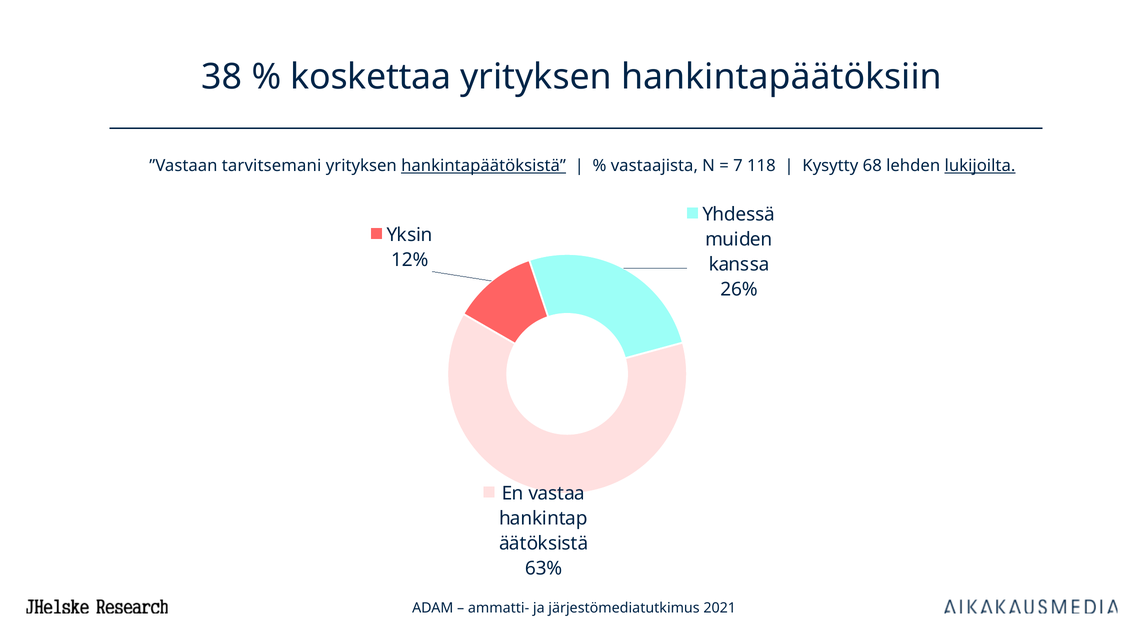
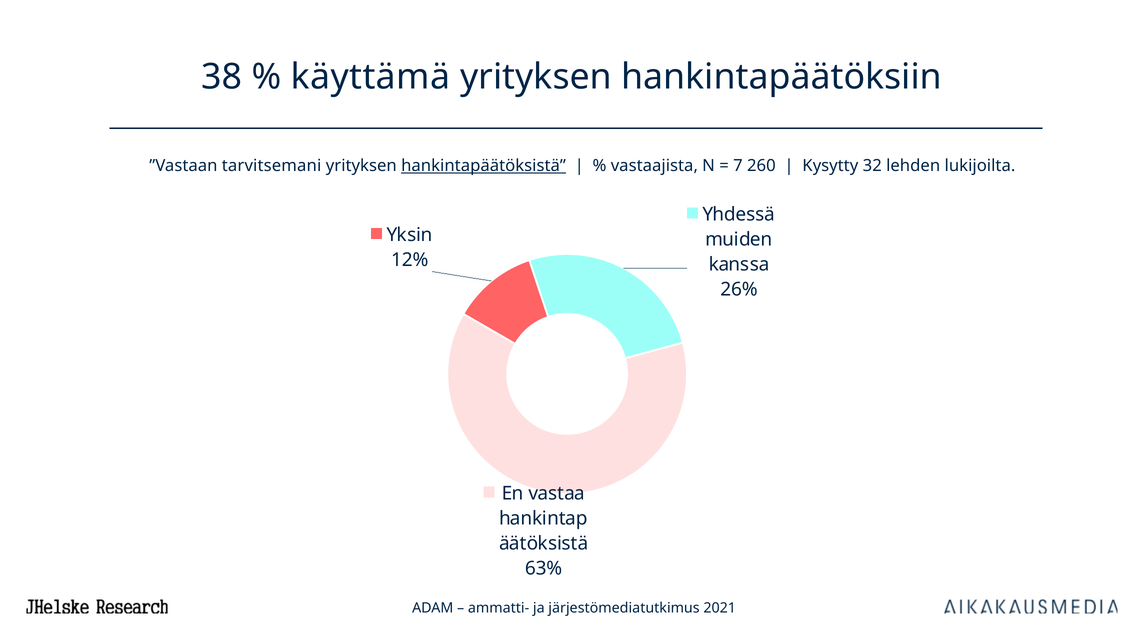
koskettaa: koskettaa -> käyttämä
118: 118 -> 260
68: 68 -> 32
lukijoilta underline: present -> none
